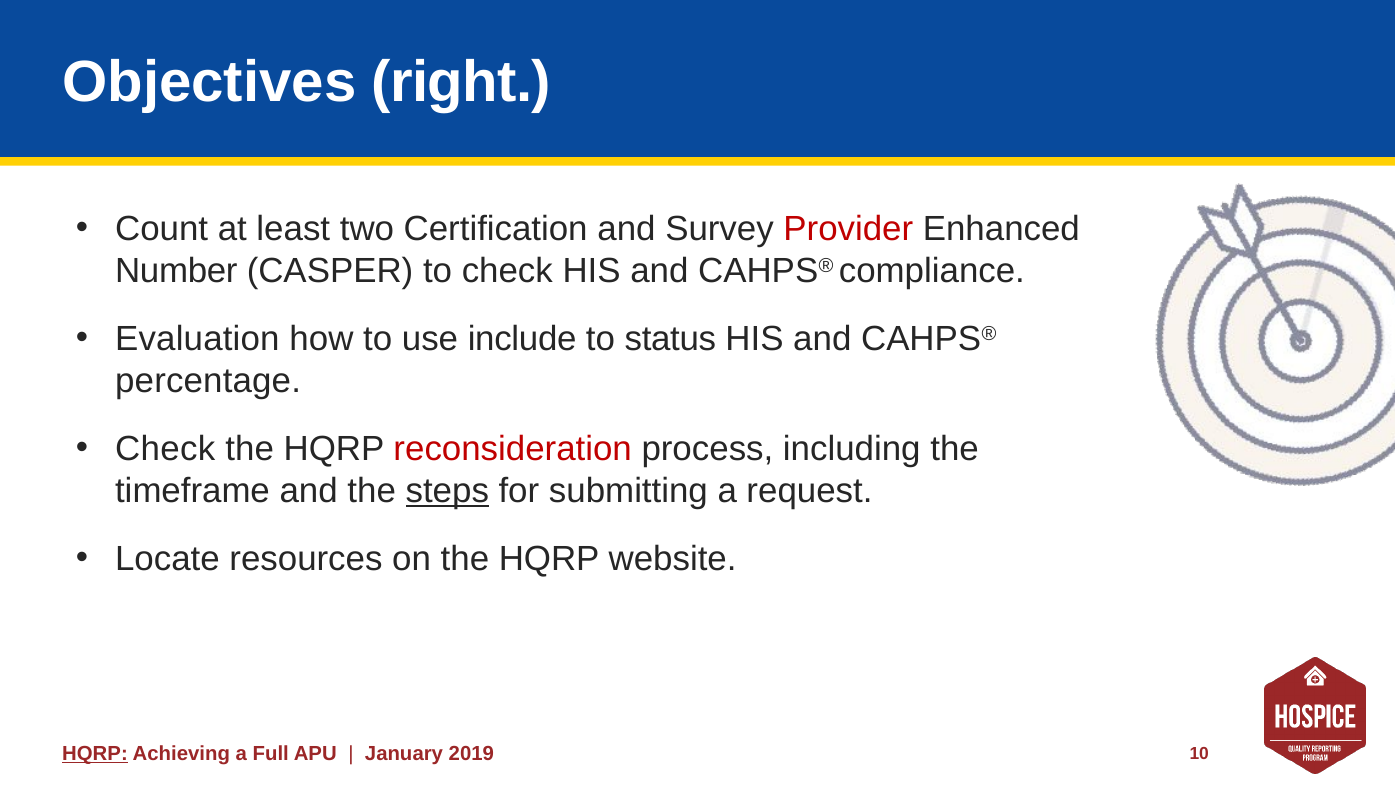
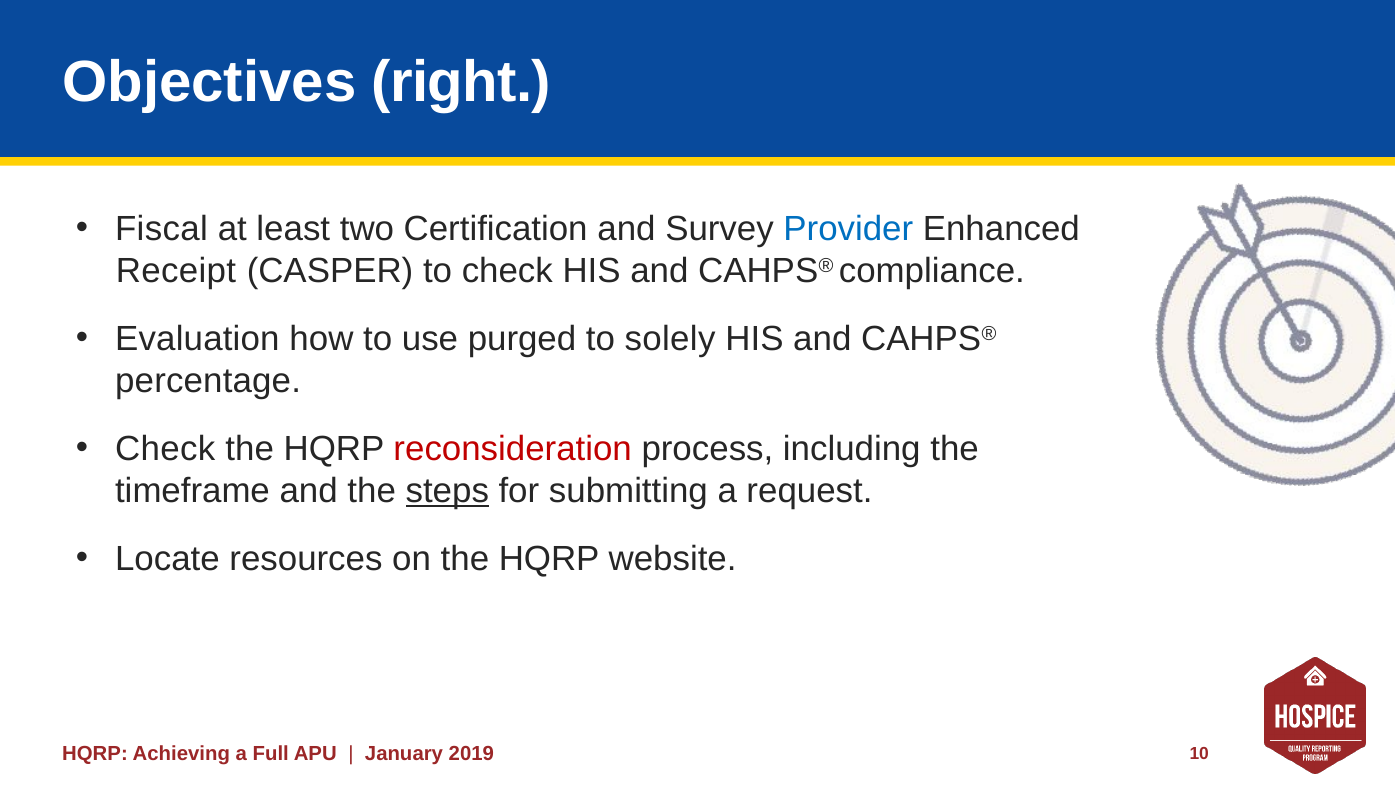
Count: Count -> Fiscal
Provider colour: red -> blue
Number: Number -> Receipt
include: include -> purged
status: status -> solely
HQRP at (95, 753) underline: present -> none
